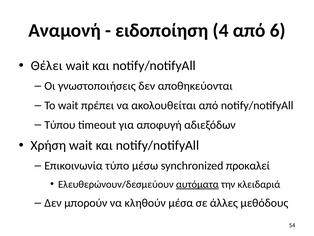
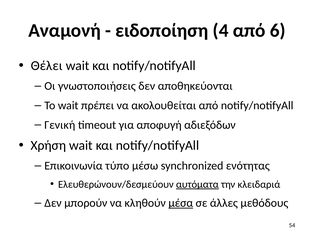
Τύπου: Τύπου -> Γενική
προκαλεί: προκαλεί -> ενότητας
μέσα underline: none -> present
